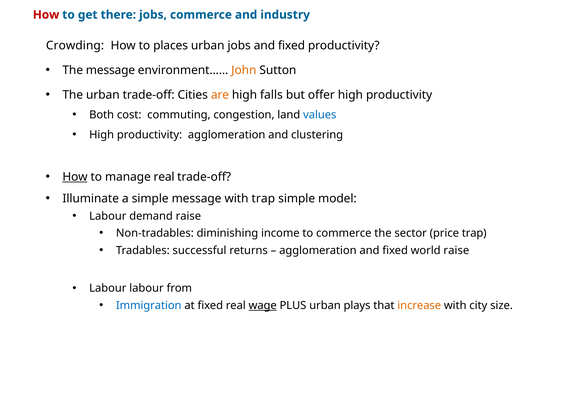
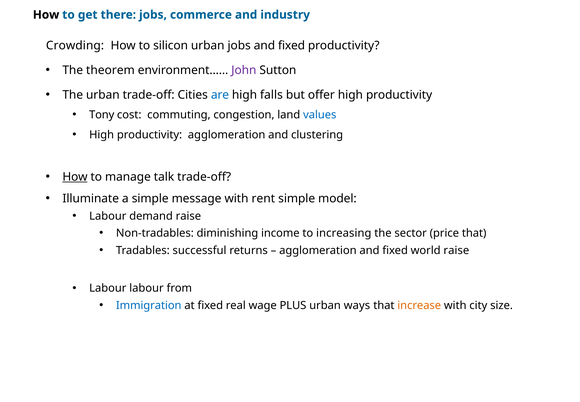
How at (46, 15) colour: red -> black
places: places -> silicon
The message: message -> theorem
John colour: orange -> purple
are colour: orange -> blue
Both: Both -> Tony
manage real: real -> talk
with trap: trap -> rent
to commerce: commerce -> increasing
price trap: trap -> that
wage underline: present -> none
plays: plays -> ways
